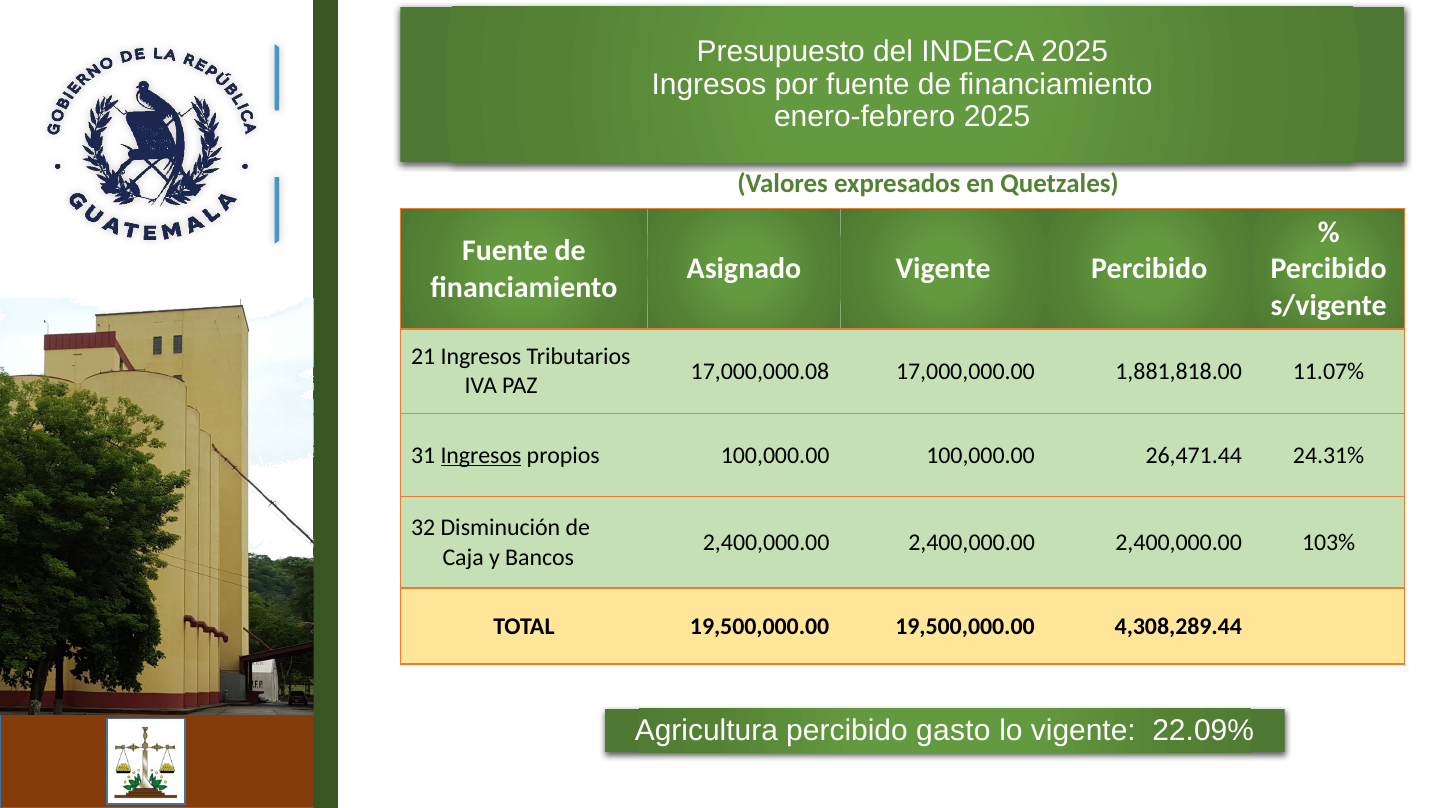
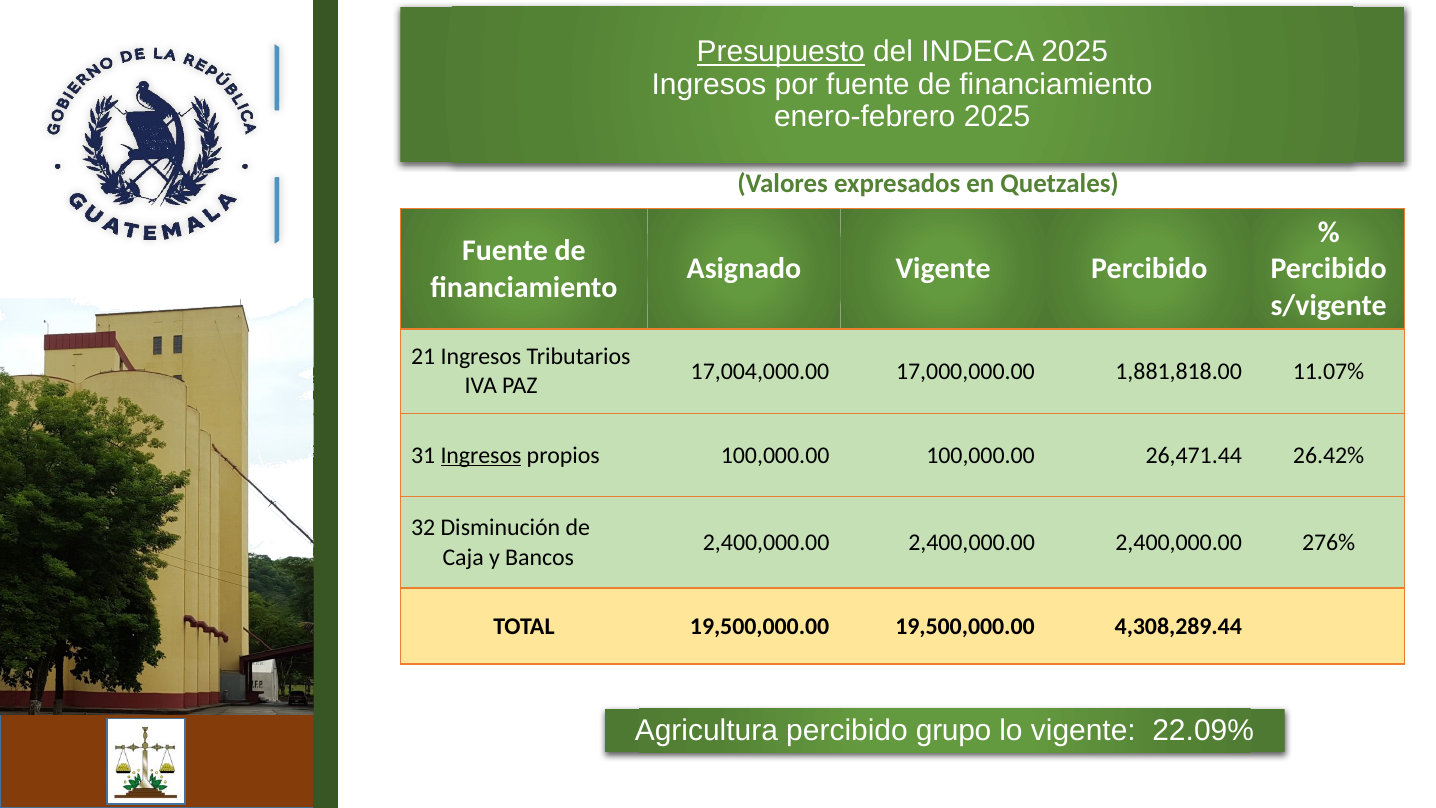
Presupuesto underline: none -> present
17,000,000.08: 17,000,000.08 -> 17,004,000.00
24.31%: 24.31% -> 26.42%
103%: 103% -> 276%
gasto: gasto -> grupo
